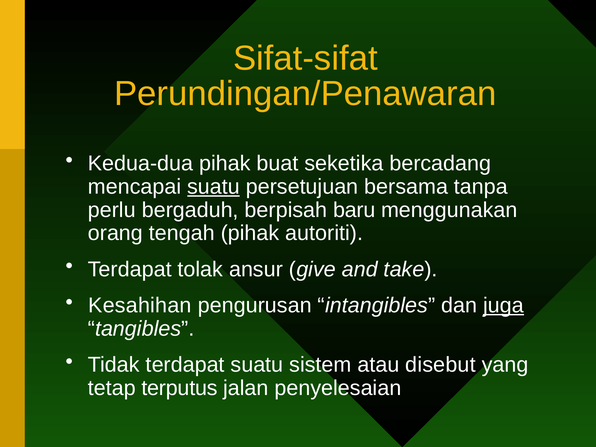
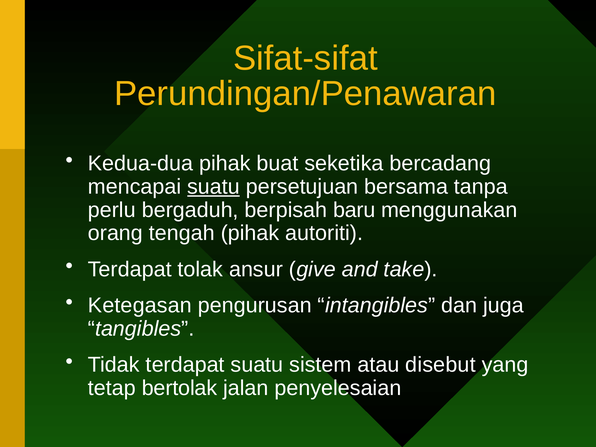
Kesahihan: Kesahihan -> Ketegasan
juga underline: present -> none
terputus: terputus -> bertolak
